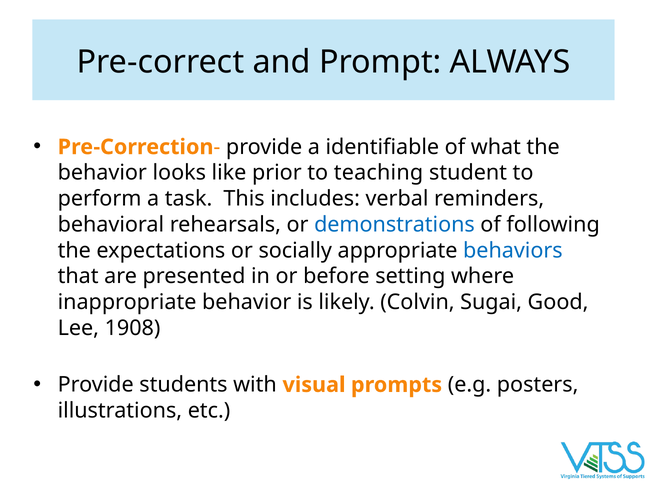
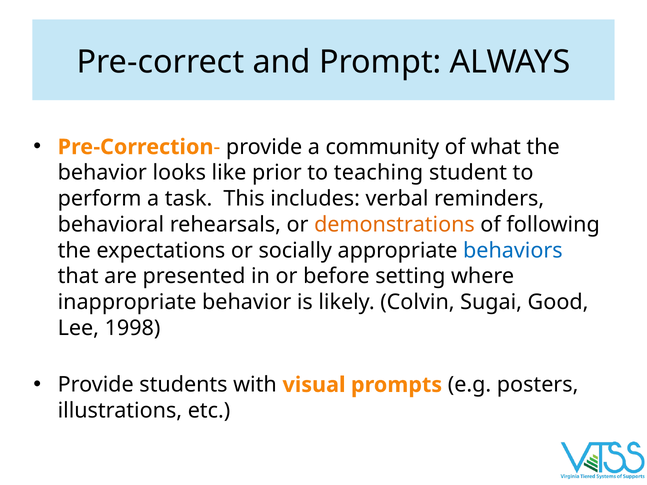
identifiable: identifiable -> community
demonstrations colour: blue -> orange
1908: 1908 -> 1998
